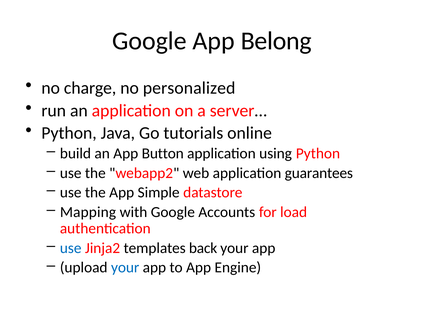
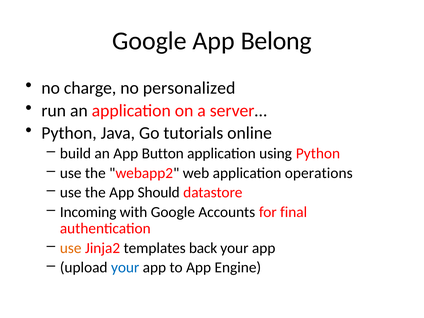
guarantees: guarantees -> operations
Simple: Simple -> Should
Mapping: Mapping -> Incoming
load: load -> final
use at (71, 248) colour: blue -> orange
